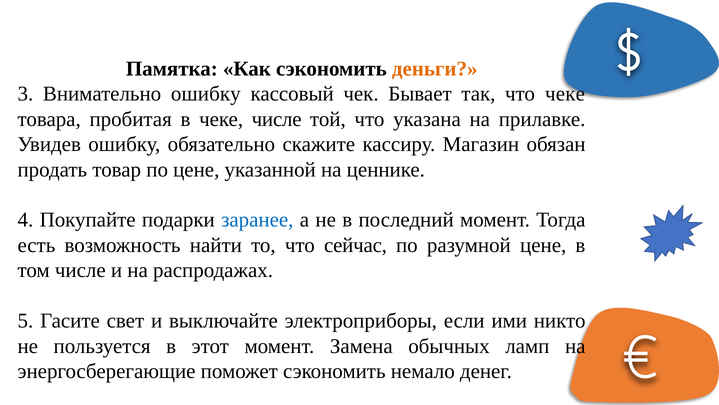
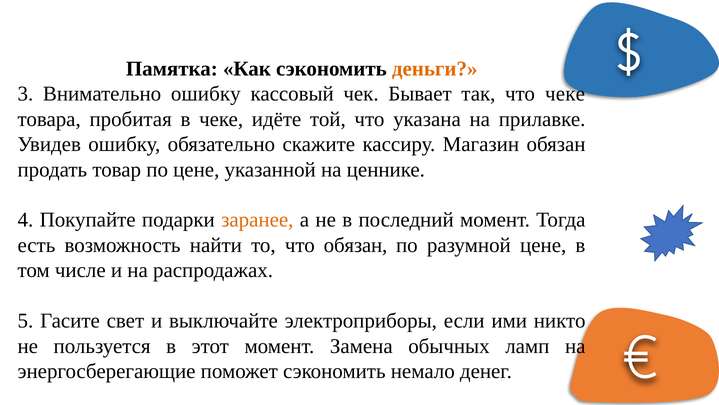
чеке числе: числе -> идёте
заранее colour: blue -> orange
что сейчас: сейчас -> обязан
